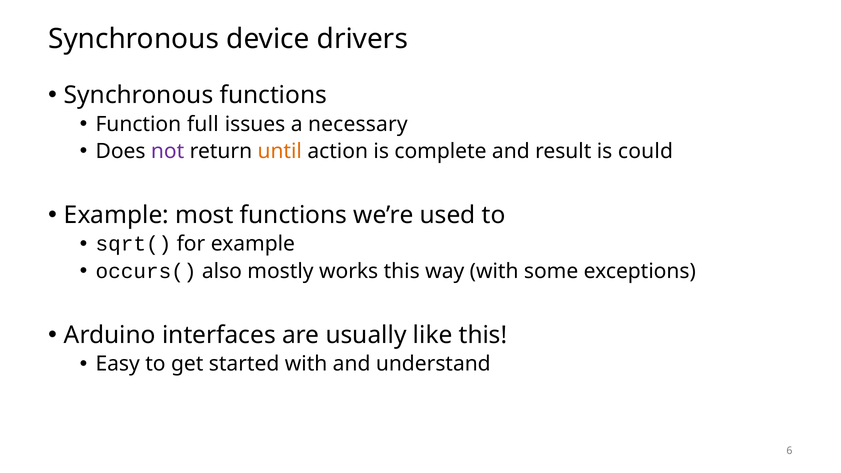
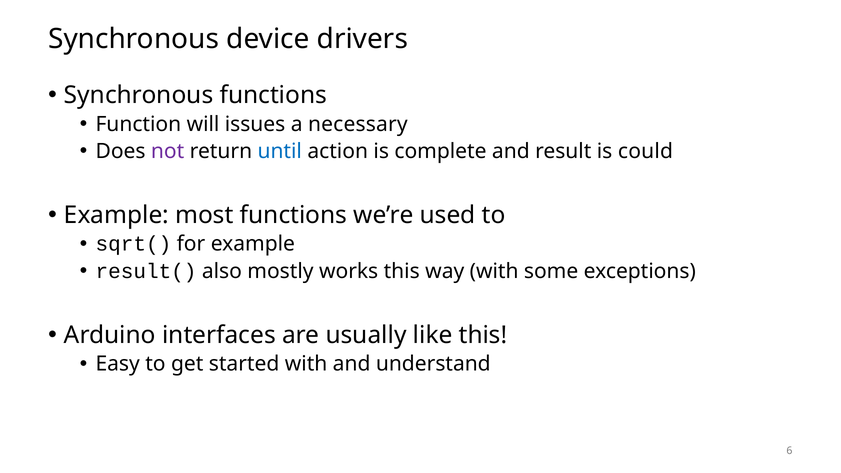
full: full -> will
until colour: orange -> blue
occurs(: occurs( -> result(
